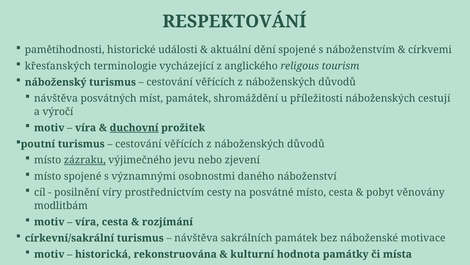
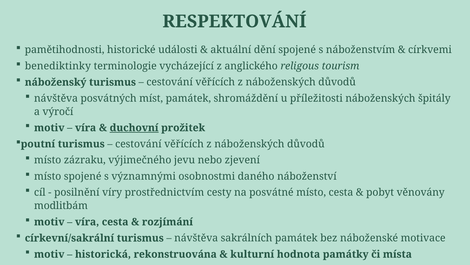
křesťanských: křesťanských -> benediktinky
cestují: cestují -> špitály
zázraku underline: present -> none
